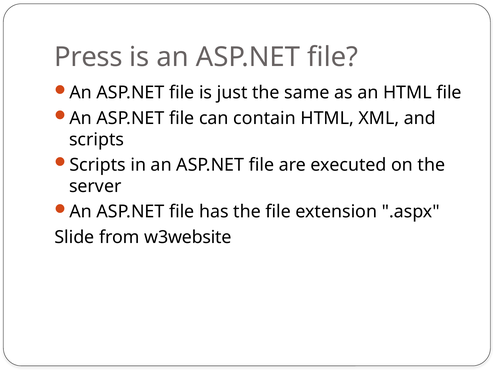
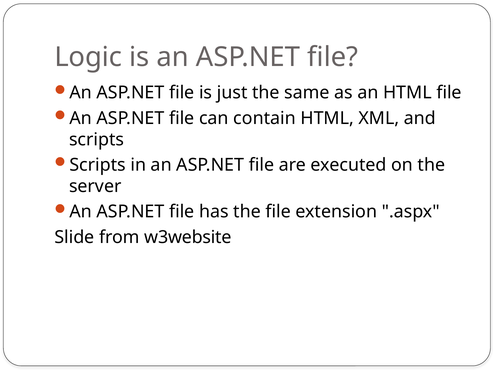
Press: Press -> Logic
